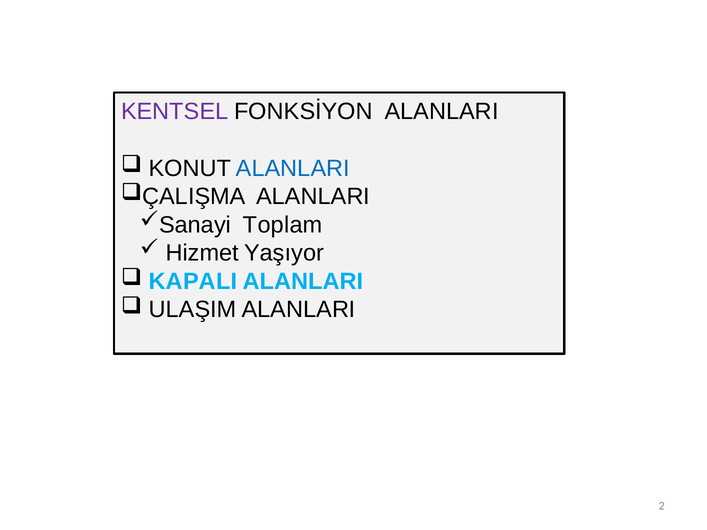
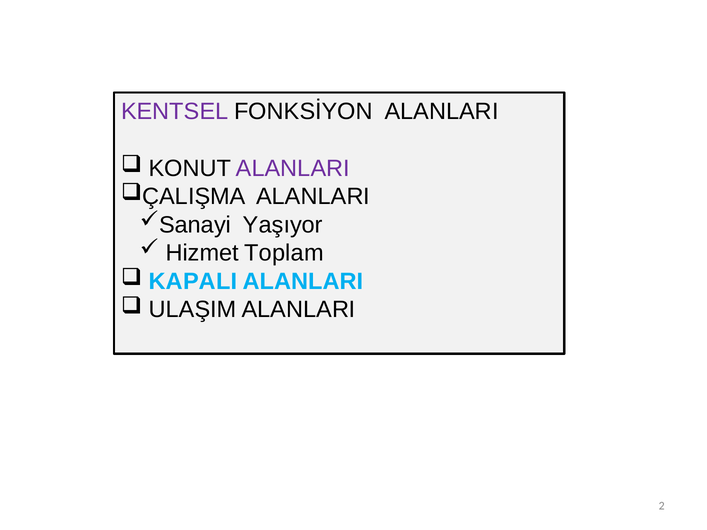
ALANLARI at (293, 168) colour: blue -> purple
Toplam: Toplam -> Yaşıyor
Yaşıyor: Yaşıyor -> Toplam
